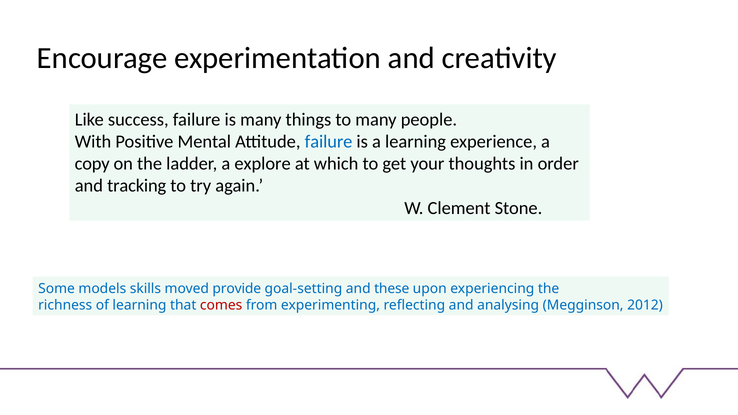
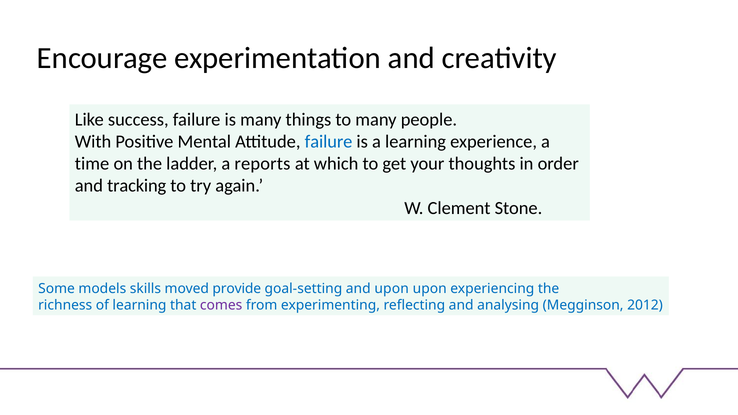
copy: copy -> time
explore: explore -> reports
and these: these -> upon
comes colour: red -> purple
